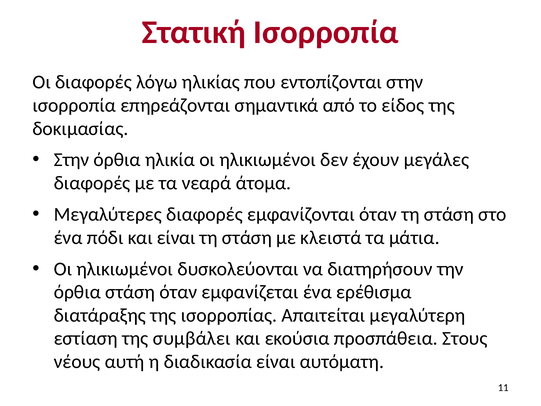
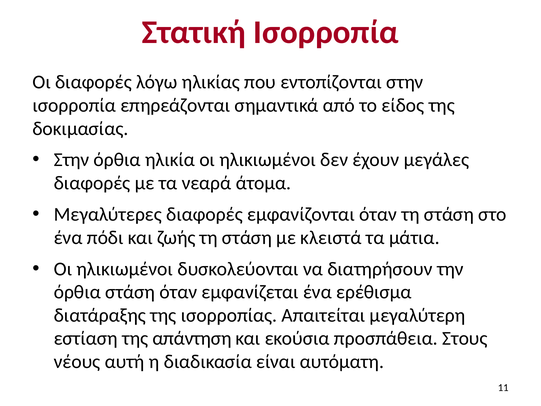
και είναι: είναι -> ζωής
συμβάλει: συμβάλει -> απάντηση
